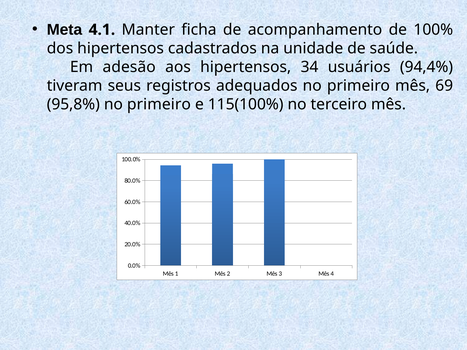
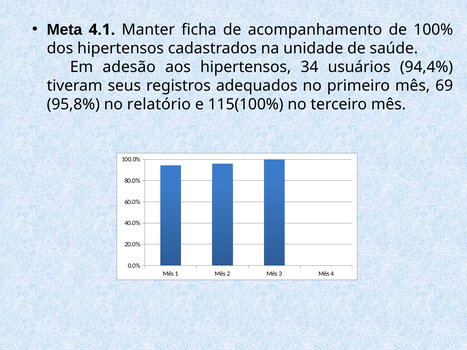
95,8% no primeiro: primeiro -> relatório
